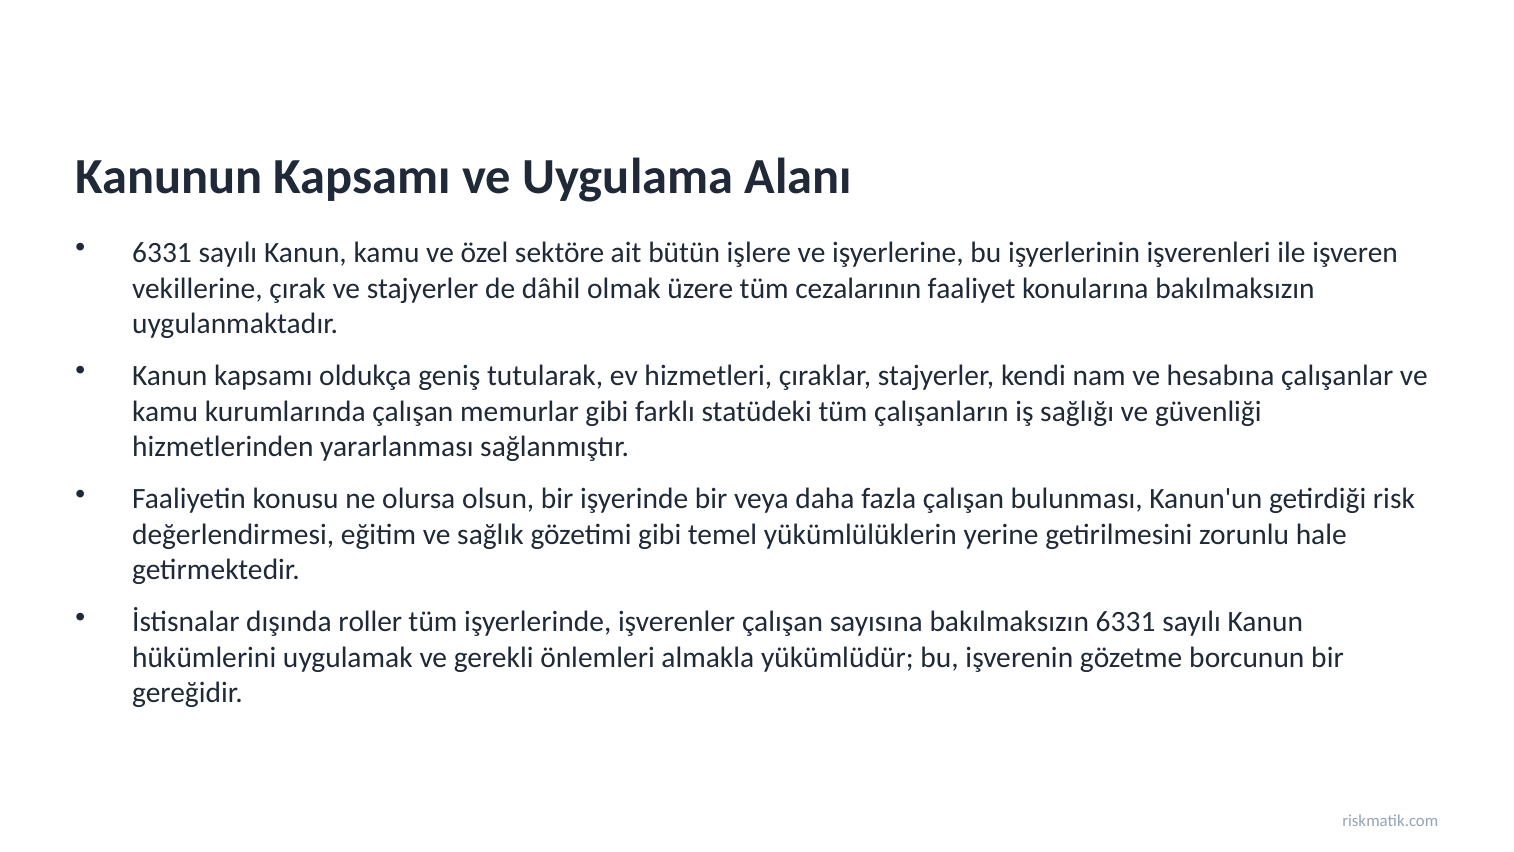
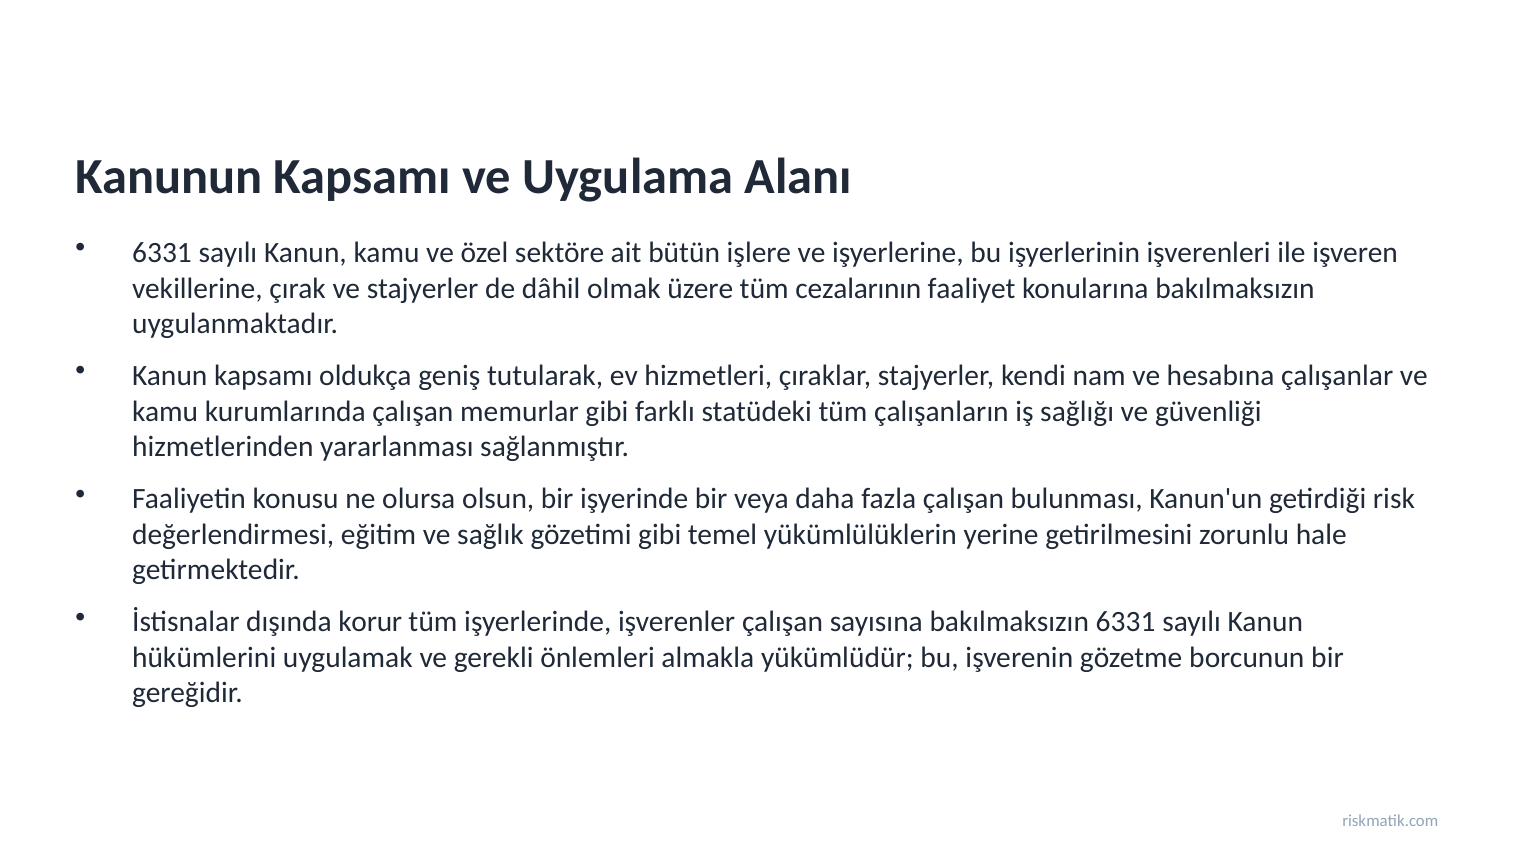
roller: roller -> korur
